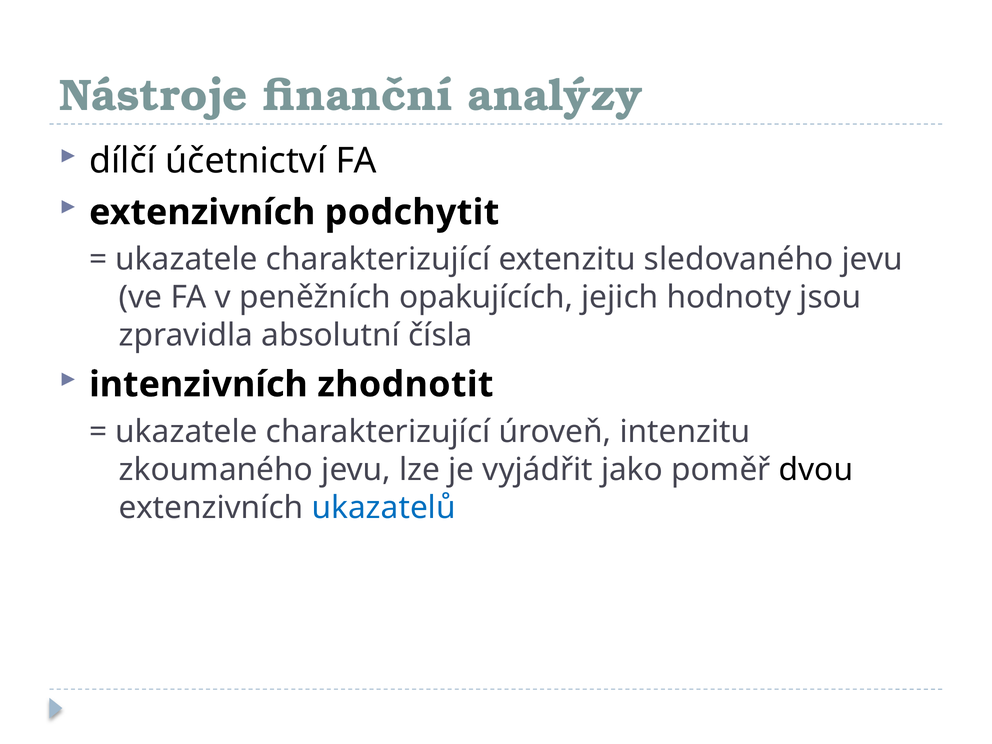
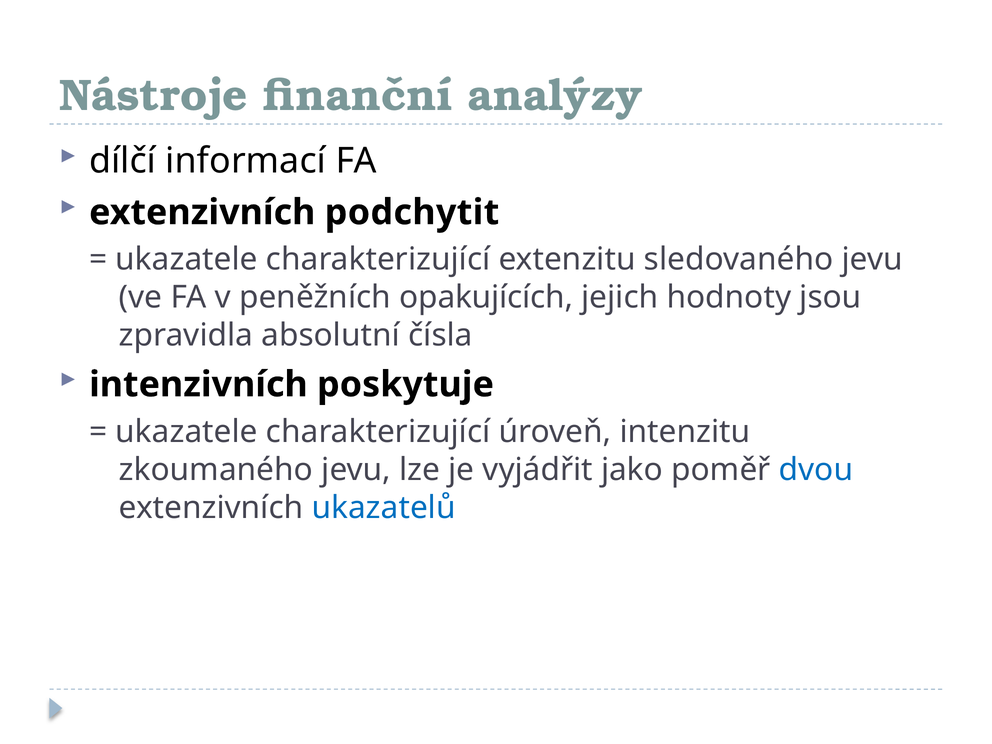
účetnictví: účetnictví -> informací
zhodnotit: zhodnotit -> poskytuje
dvou colour: black -> blue
